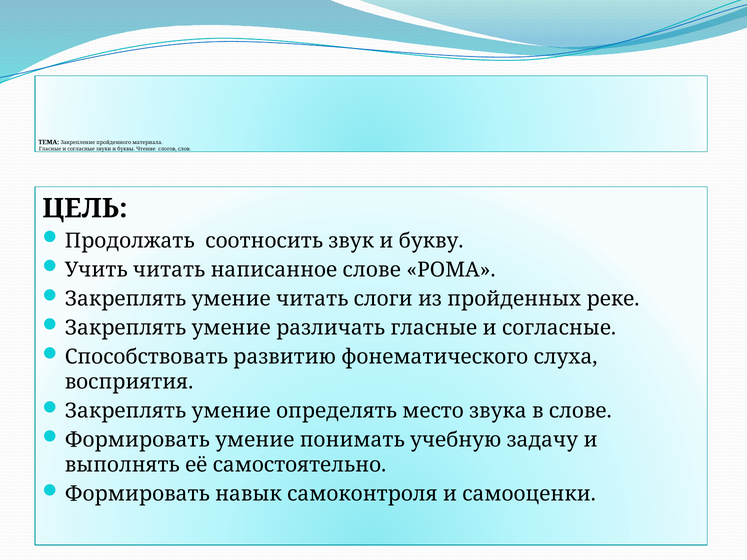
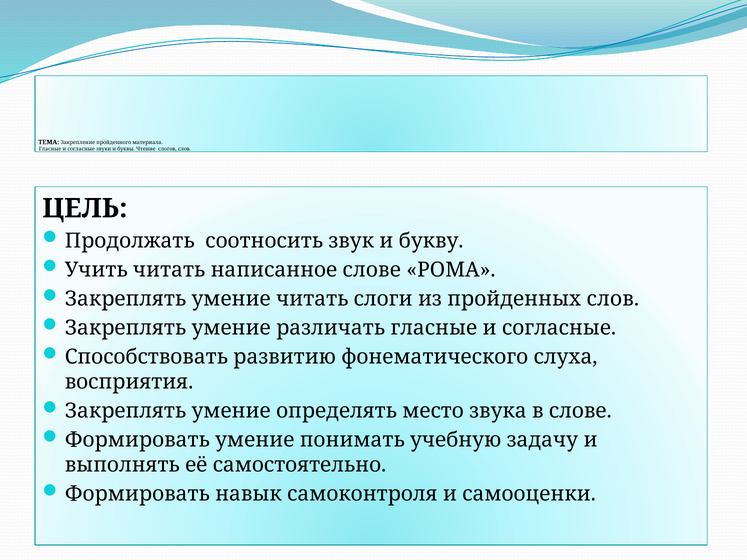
пройденных реке: реке -> слов
